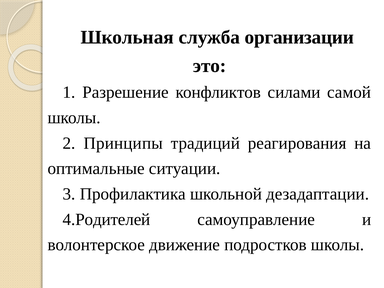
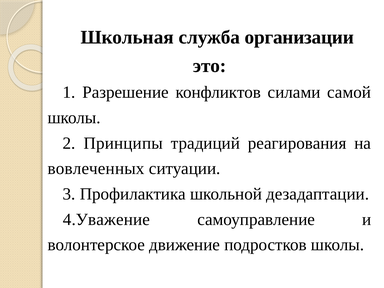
оптимальные: оптимальные -> вовлеченных
4.Родителей: 4.Родителей -> 4.Уважение
